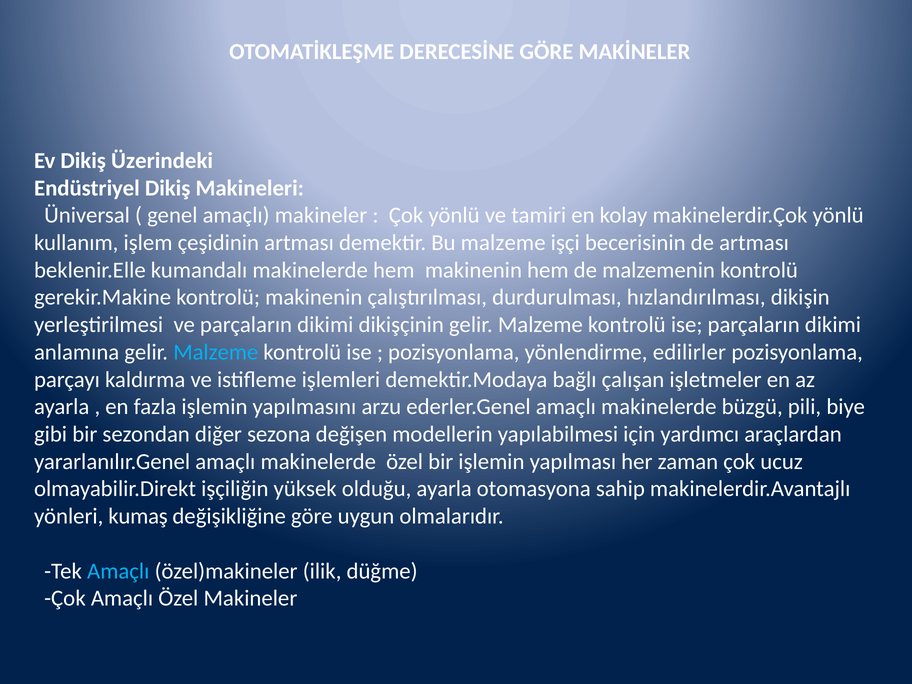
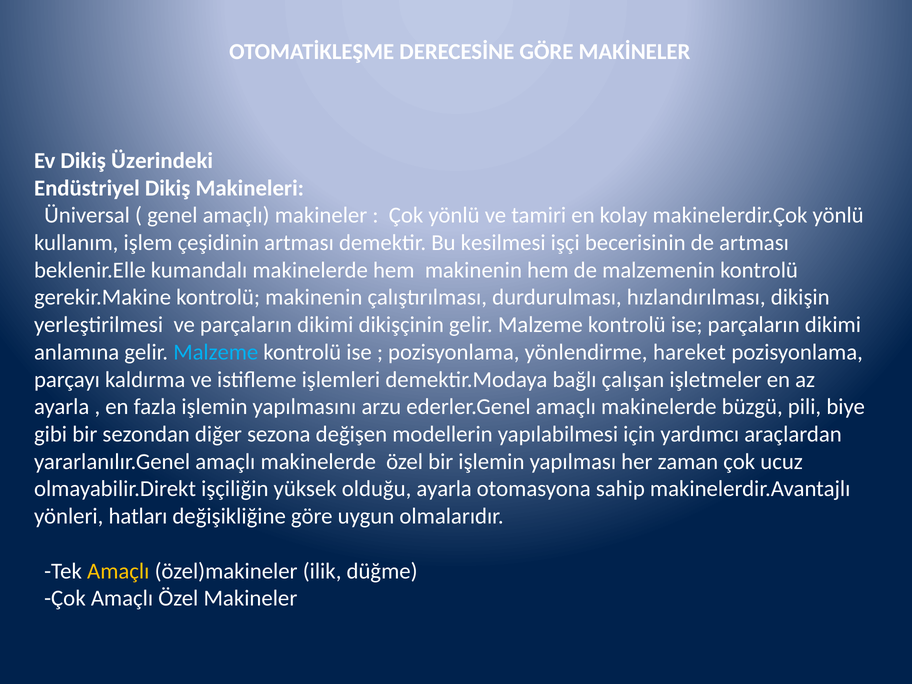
Bu malzeme: malzeme -> kesilmesi
edilirler: edilirler -> hareket
kumaş: kumaş -> hatları
Amaçlı at (118, 571) colour: light blue -> yellow
